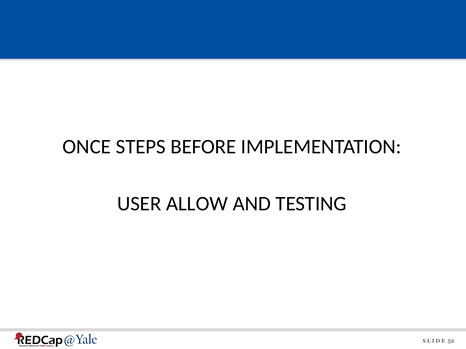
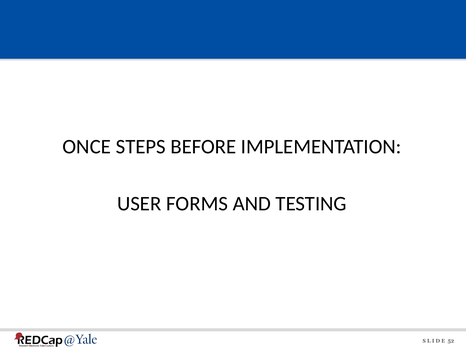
ALLOW: ALLOW -> FORMS
